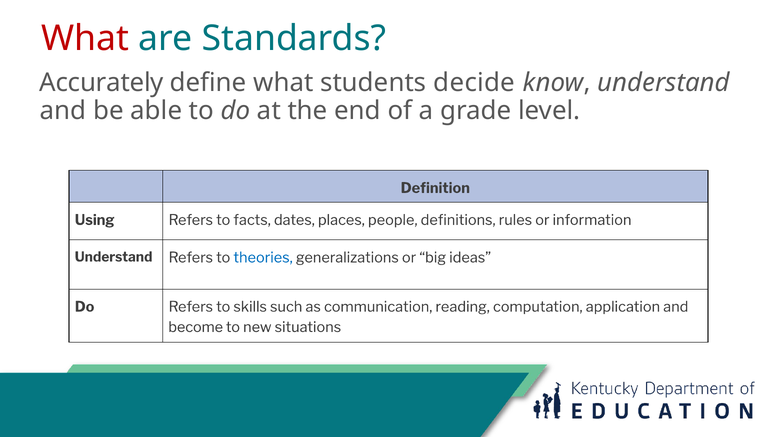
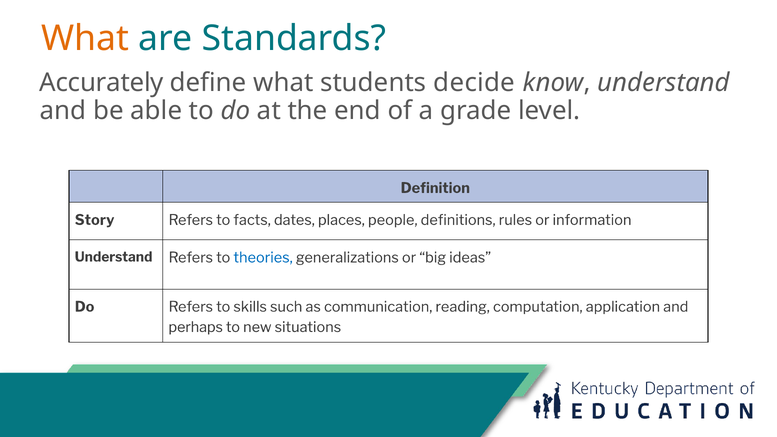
What at (85, 38) colour: red -> orange
Using: Using -> Story
become: become -> perhaps
